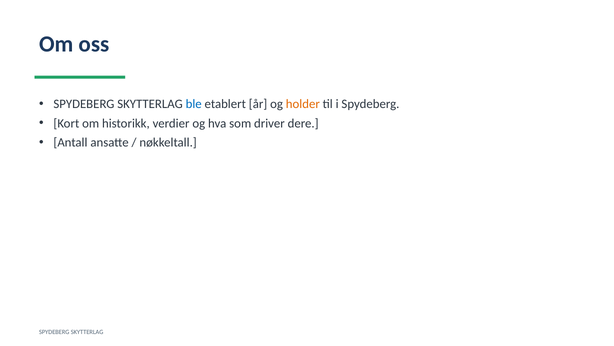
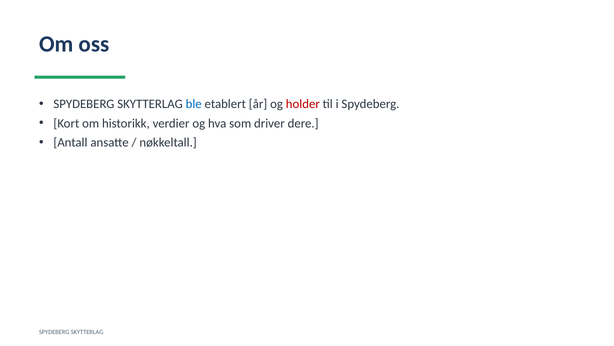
holder colour: orange -> red
